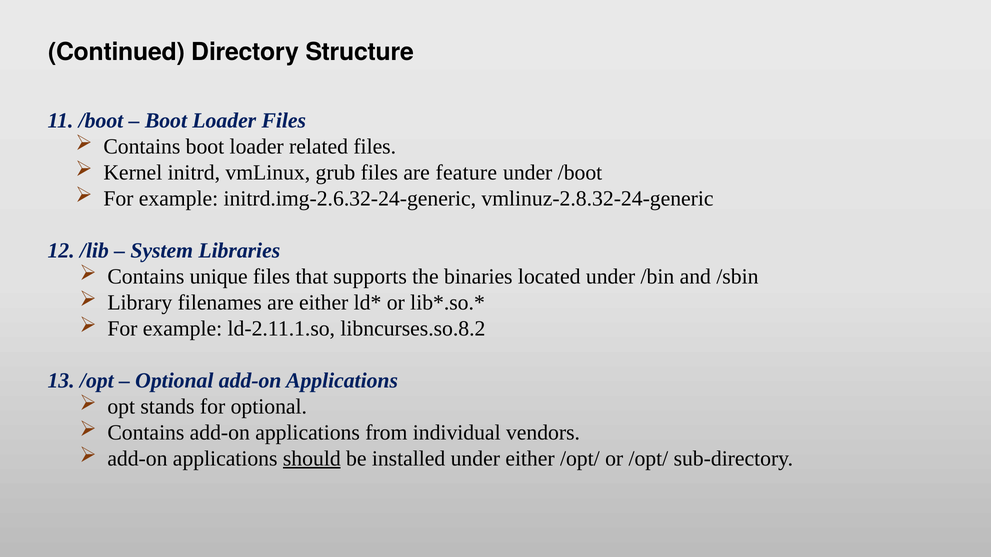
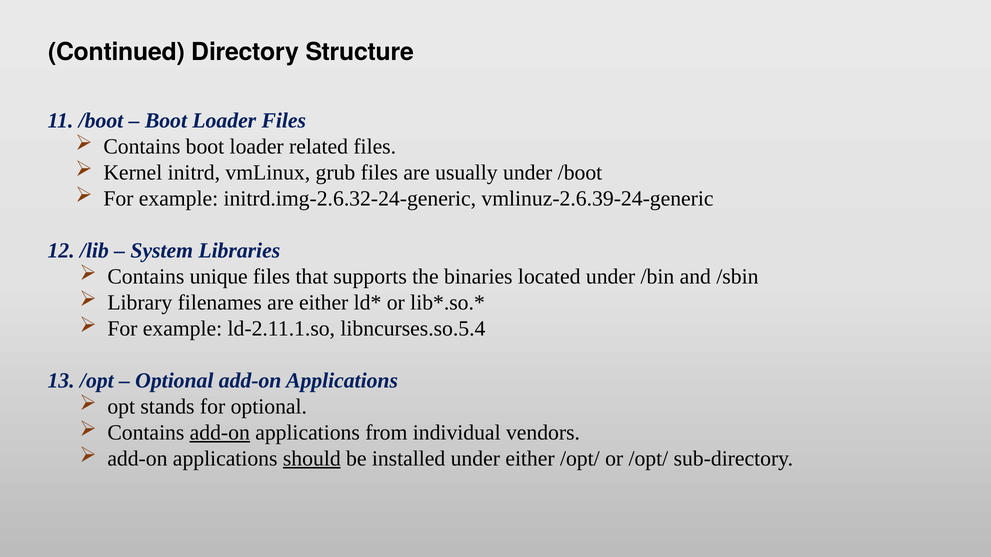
feature: feature -> usually
vmlinuz-2.8.32-24-generic: vmlinuz-2.8.32-24-generic -> vmlinuz-2.6.39-24-generic
libncurses.so.8.2: libncurses.so.8.2 -> libncurses.so.5.4
add-on at (220, 433) underline: none -> present
